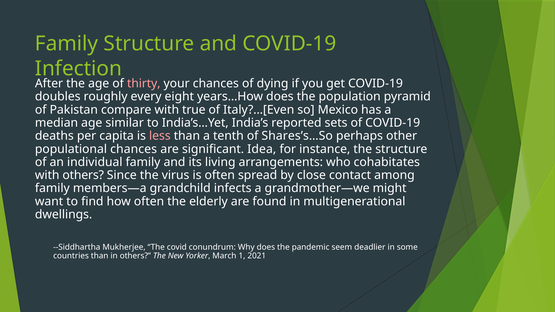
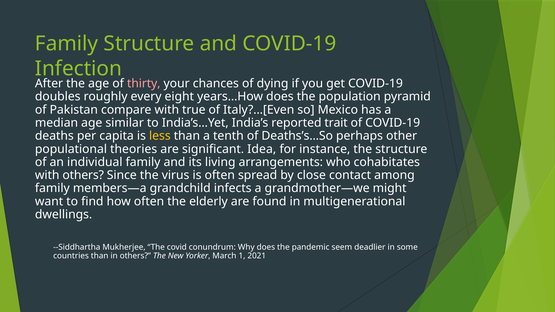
sets: sets -> trait
less colour: pink -> yellow
Shares’s…So: Shares’s…So -> Deaths’s…So
populational chances: chances -> theories
